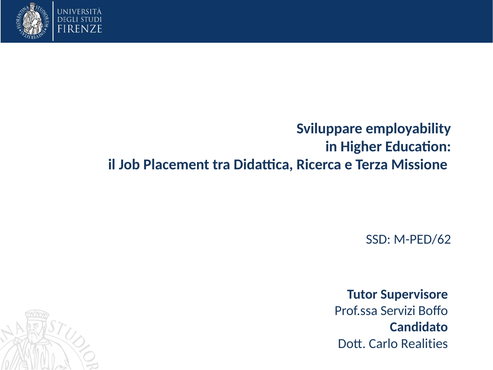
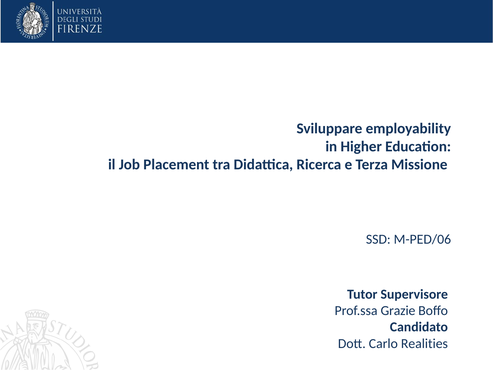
M-PED/62: M-PED/62 -> M-PED/06
Servizi: Servizi -> Grazie
